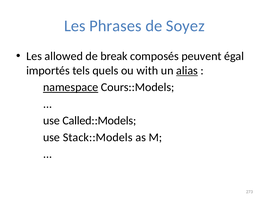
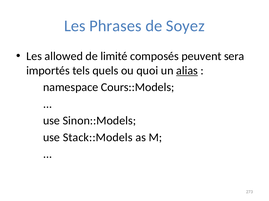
break: break -> limité
égal: égal -> sera
with: with -> quoi
namespace underline: present -> none
Called::Models: Called::Models -> Sinon::Models
